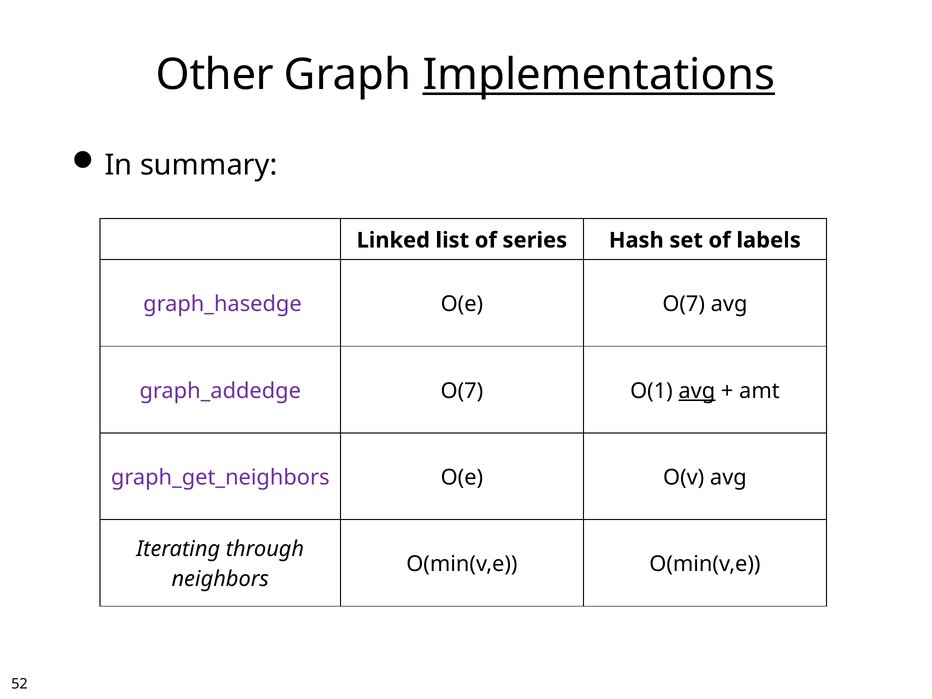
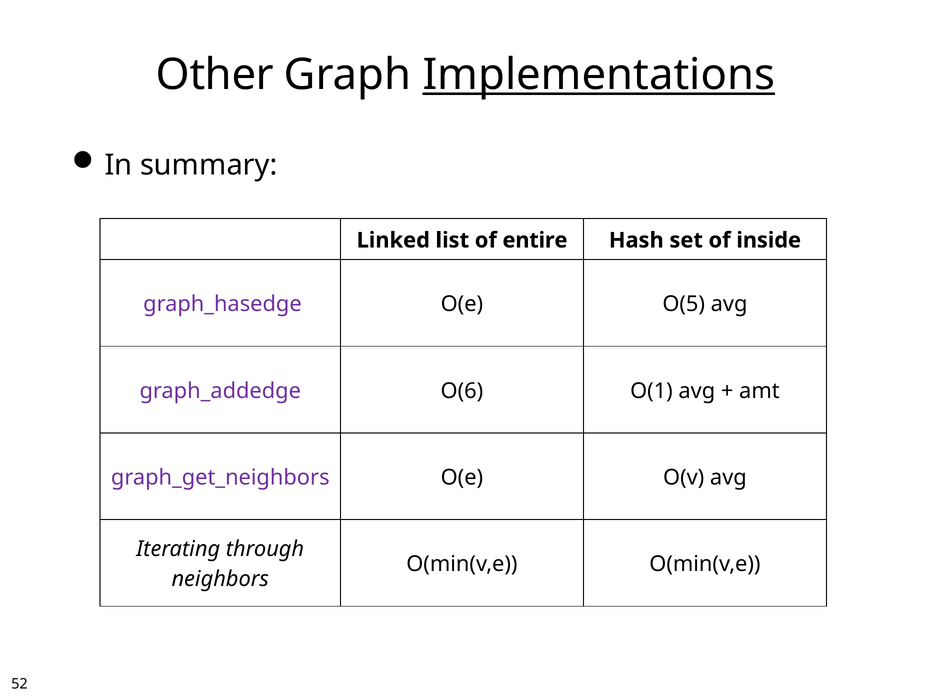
series: series -> entire
labels: labels -> inside
O(e O(7: O(7 -> O(5
O(7 at (462, 391): O(7 -> O(6
avg at (697, 391) underline: present -> none
